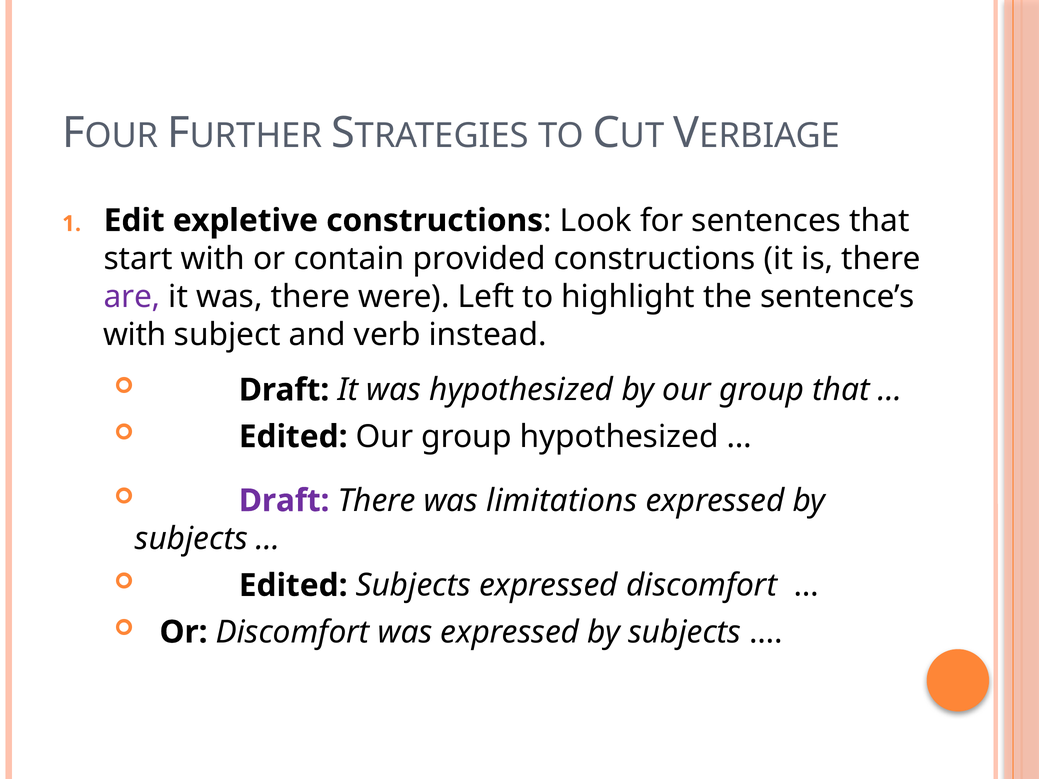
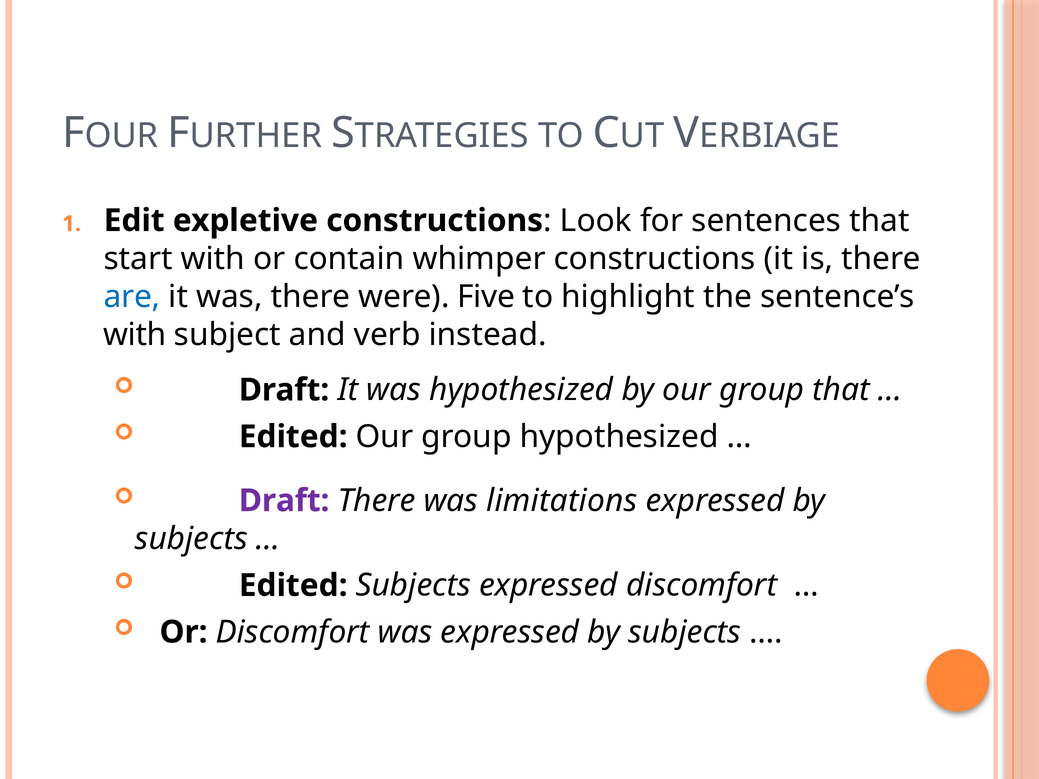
provided: provided -> whimper
are colour: purple -> blue
Left: Left -> Five
